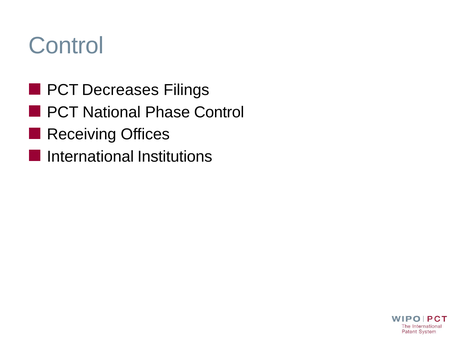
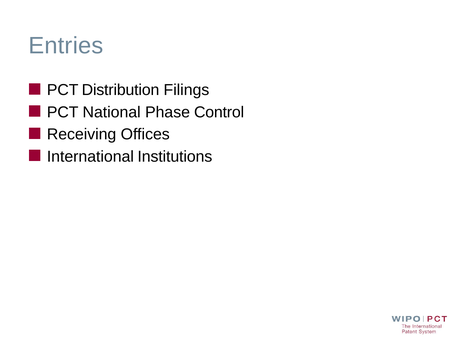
Control at (66, 46): Control -> Entries
Decreases: Decreases -> Distribution
